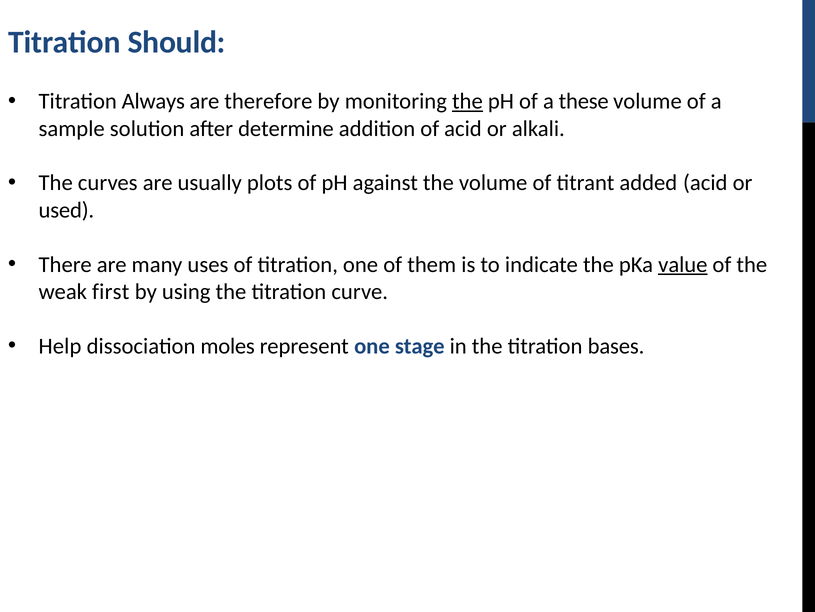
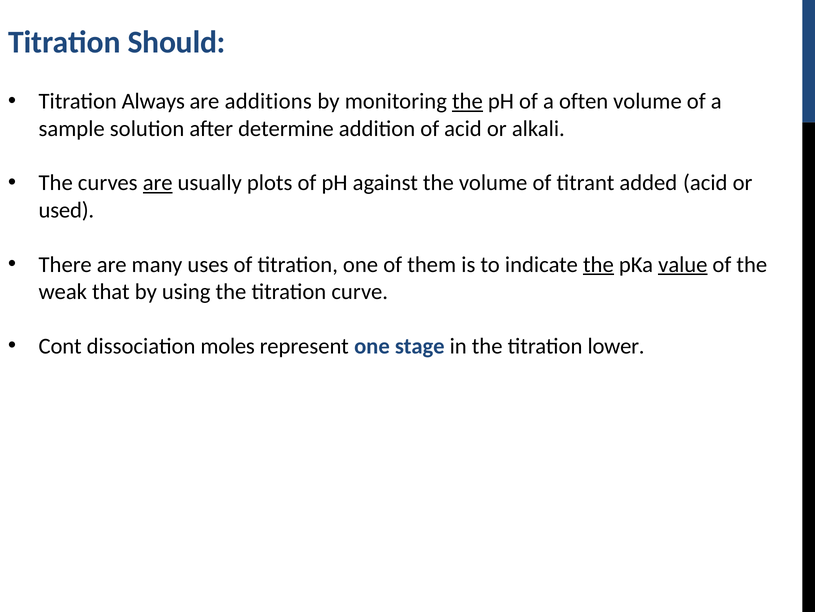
therefore: therefore -> additions
these: these -> often
are at (158, 183) underline: none -> present
the at (598, 264) underline: none -> present
first: first -> that
Help: Help -> Cont
bases: bases -> lower
